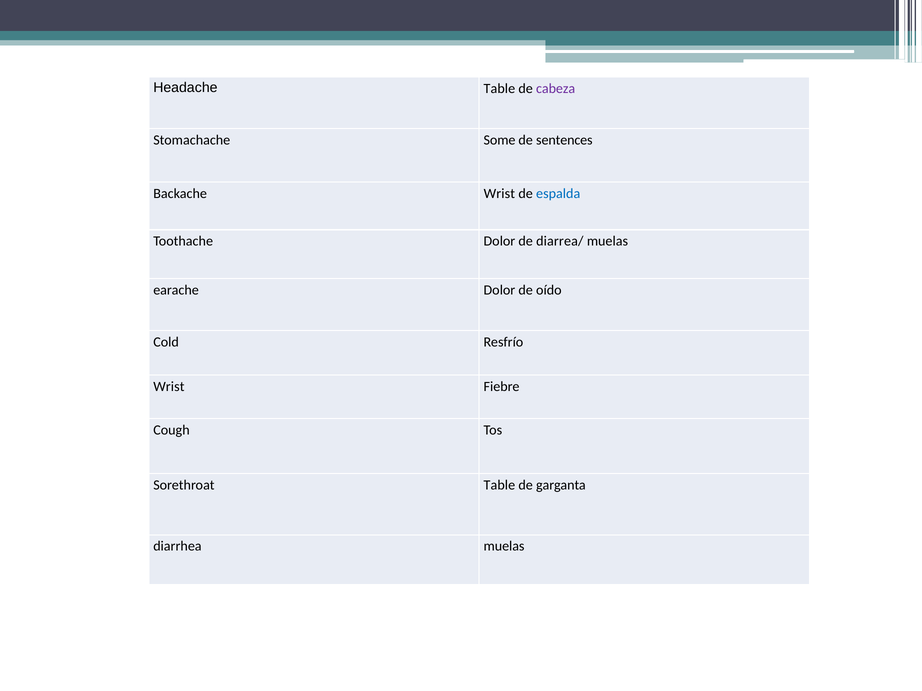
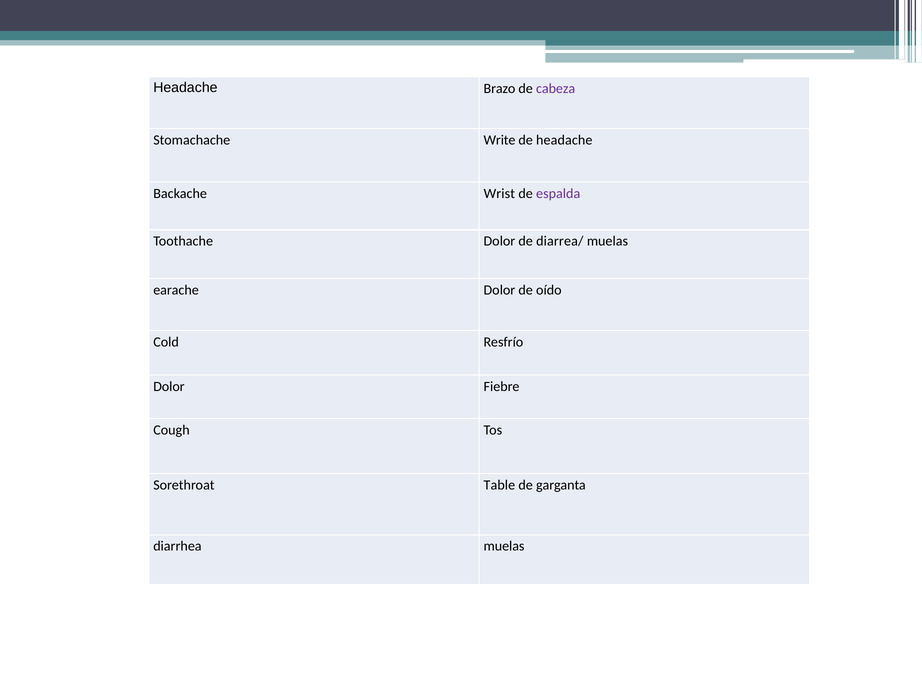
Headache Table: Table -> Brazo
Some: Some -> Write
de sentences: sentences -> headache
espalda colour: blue -> purple
Wrist at (169, 387): Wrist -> Dolor
